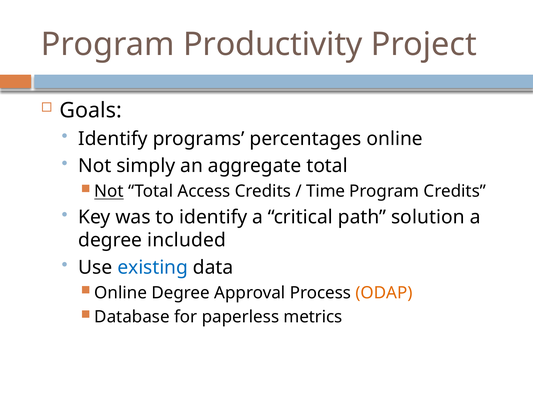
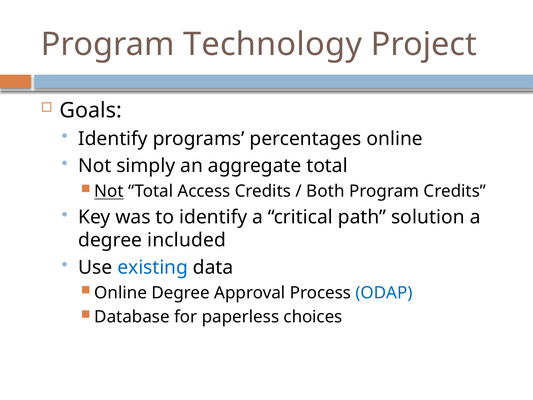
Productivity: Productivity -> Technology
Time: Time -> Both
ODAP colour: orange -> blue
metrics: metrics -> choices
